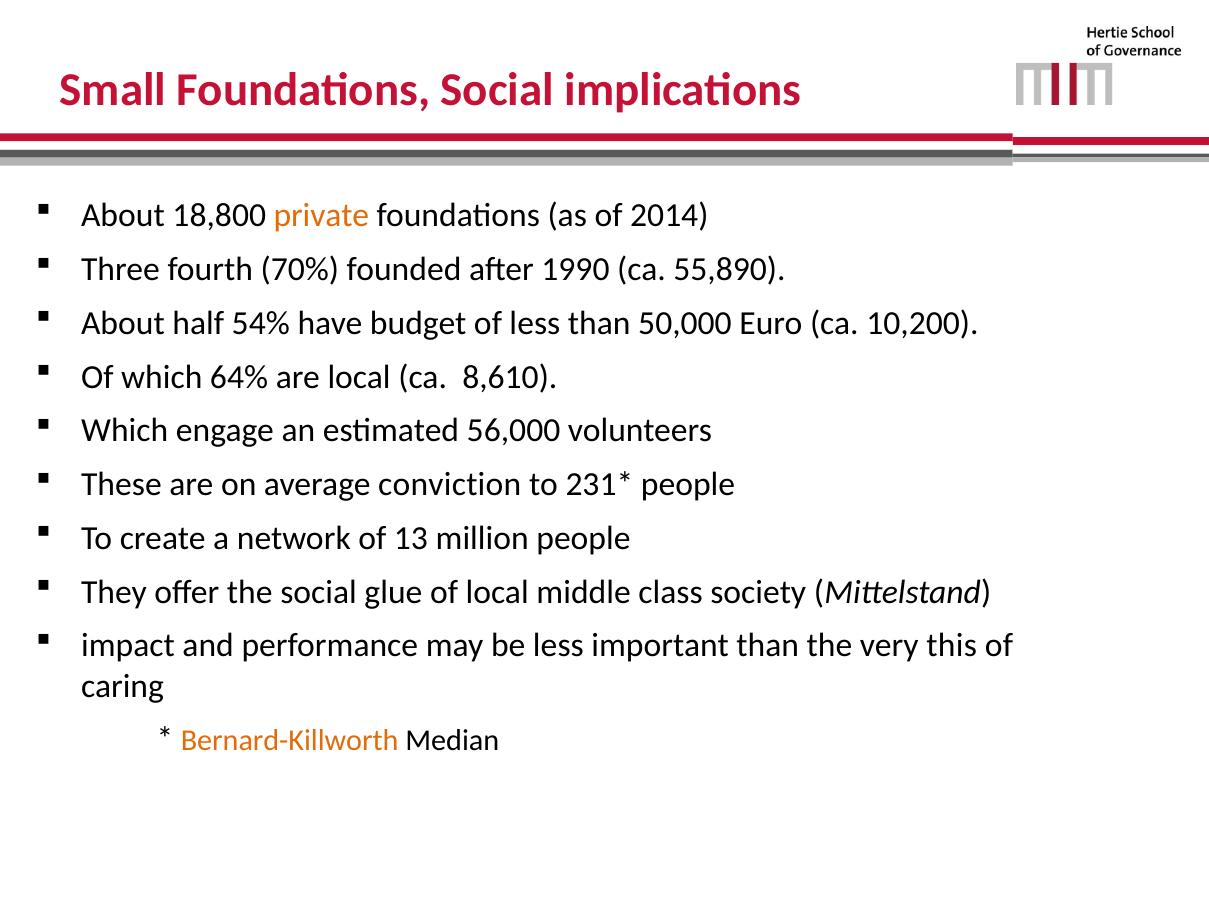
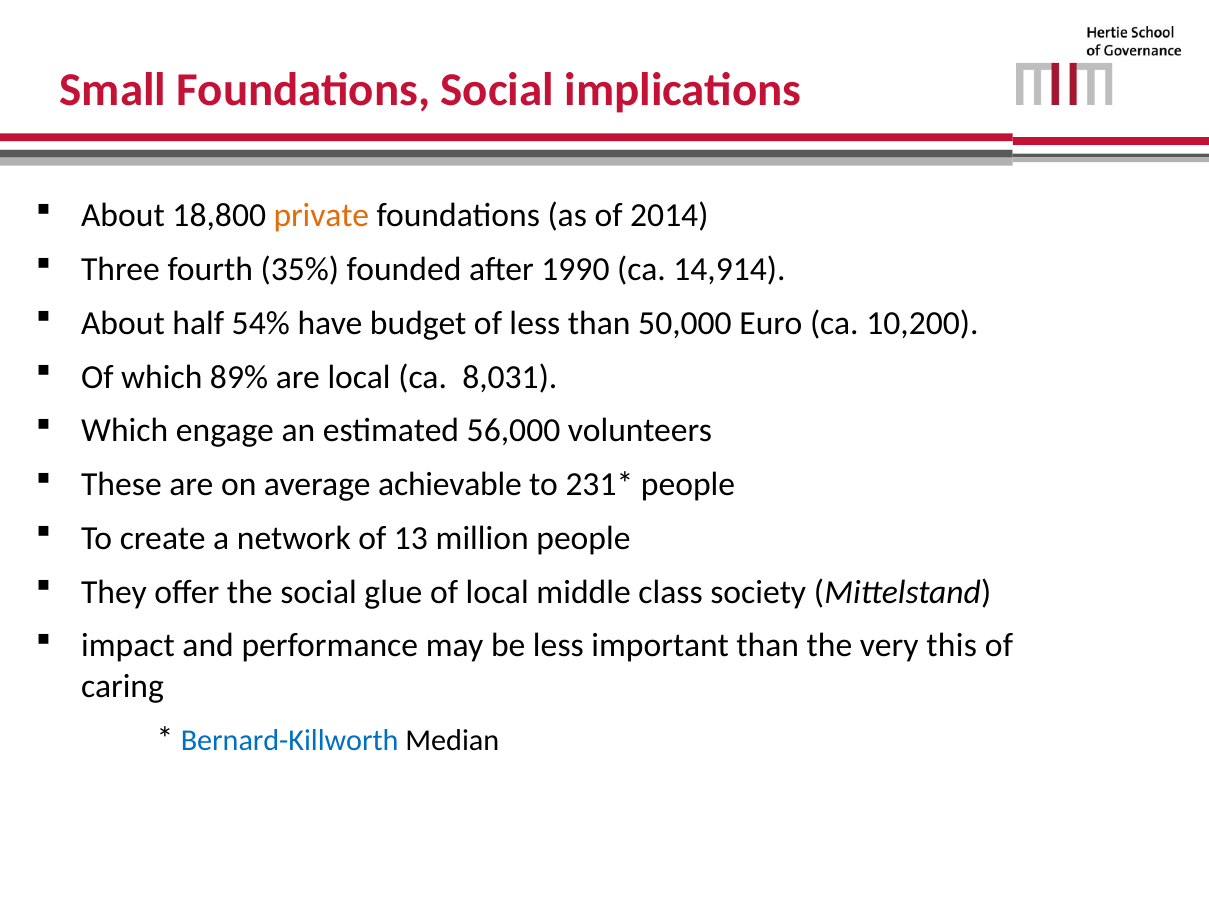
70%: 70% -> 35%
55,890: 55,890 -> 14,914
64%: 64% -> 89%
8,610: 8,610 -> 8,031
conviction: conviction -> achievable
Bernard-Killworth colour: orange -> blue
